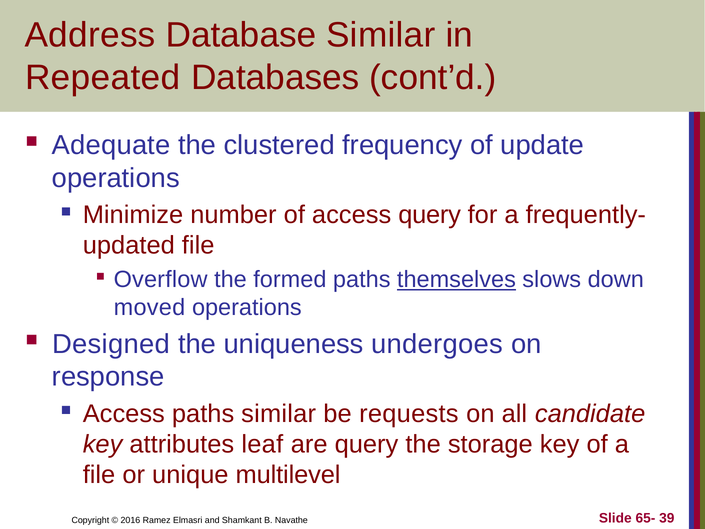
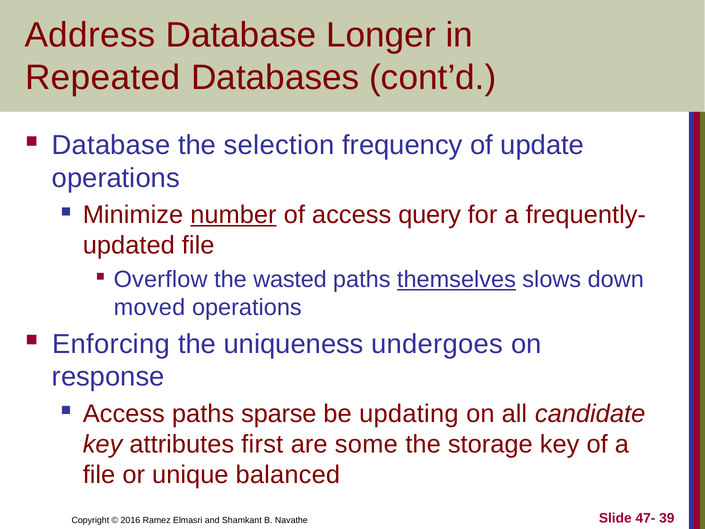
Database Similar: Similar -> Longer
Adequate at (111, 145): Adequate -> Database
clustered: clustered -> selection
number underline: none -> present
formed: formed -> wasted
Designed: Designed -> Enforcing
paths similar: similar -> sparse
requests: requests -> updating
leaf: leaf -> first
are query: query -> some
multilevel: multilevel -> balanced
65-: 65- -> 47-
